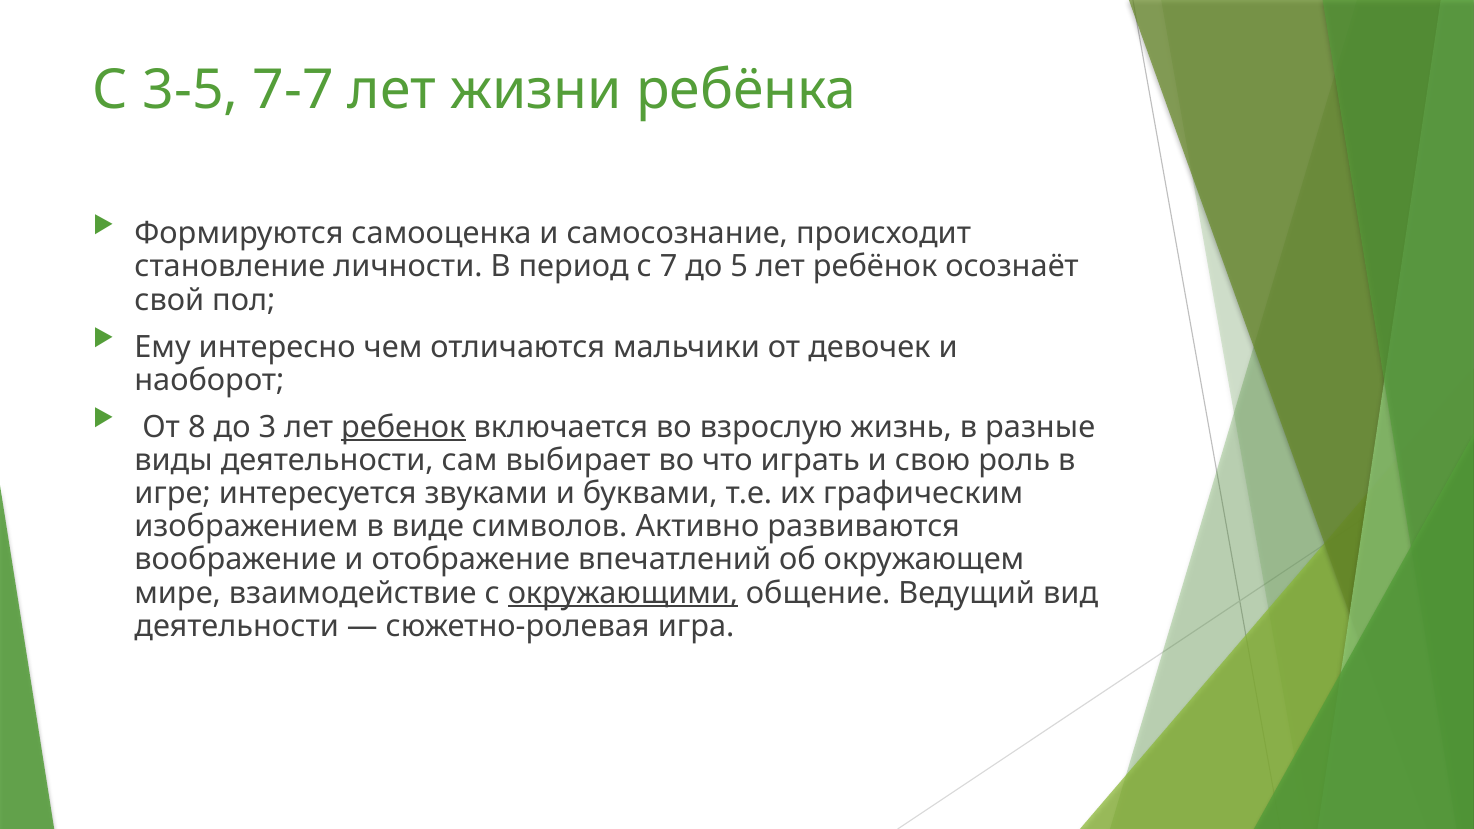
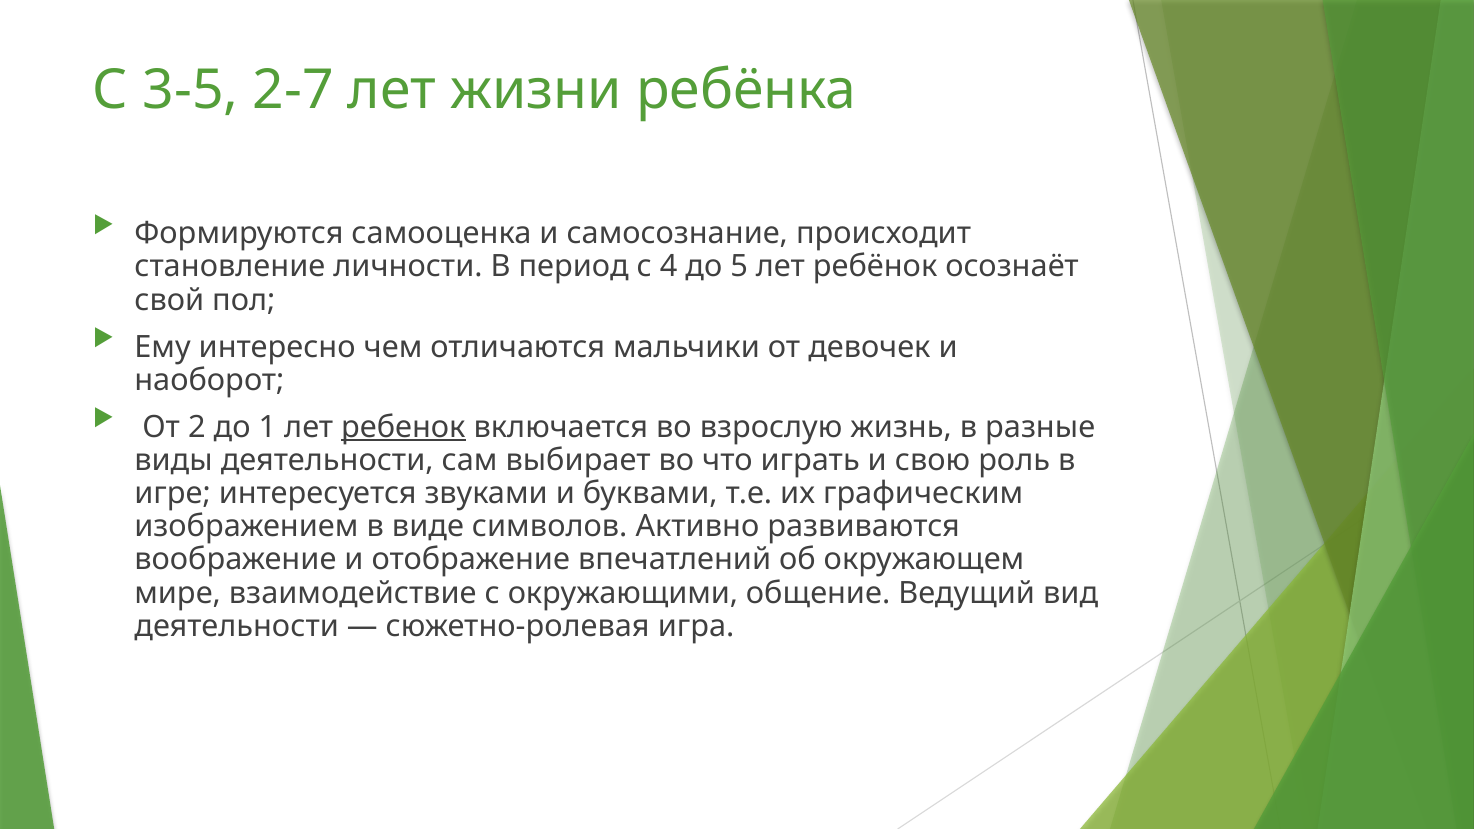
7-7: 7-7 -> 2-7
7: 7 -> 4
8: 8 -> 2
3: 3 -> 1
окружающими underline: present -> none
